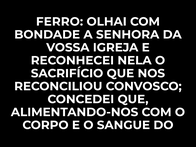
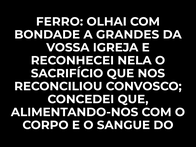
SENHORA: SENHORA -> GRANDES
